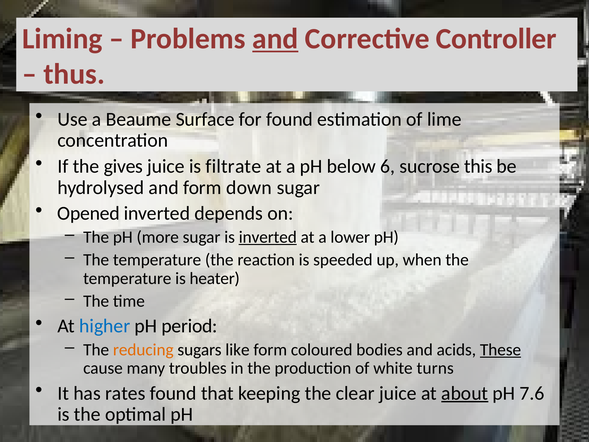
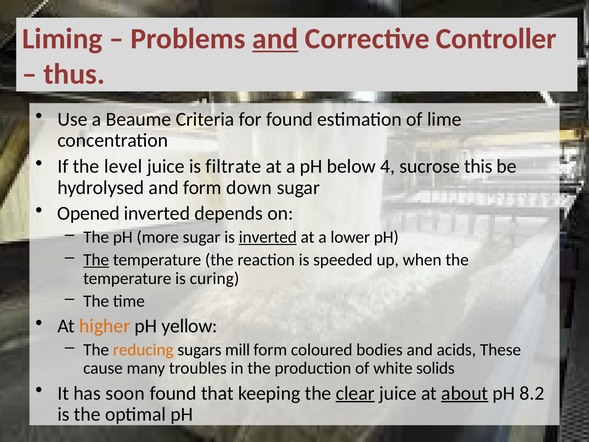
Surface: Surface -> Criteria
gives: gives -> level
6: 6 -> 4
The at (96, 260) underline: none -> present
heater: heater -> curing
higher colour: blue -> orange
period: period -> yellow
like: like -> mill
These underline: present -> none
turns: turns -> solids
rates: rates -> soon
clear underline: none -> present
7.6: 7.6 -> 8.2
